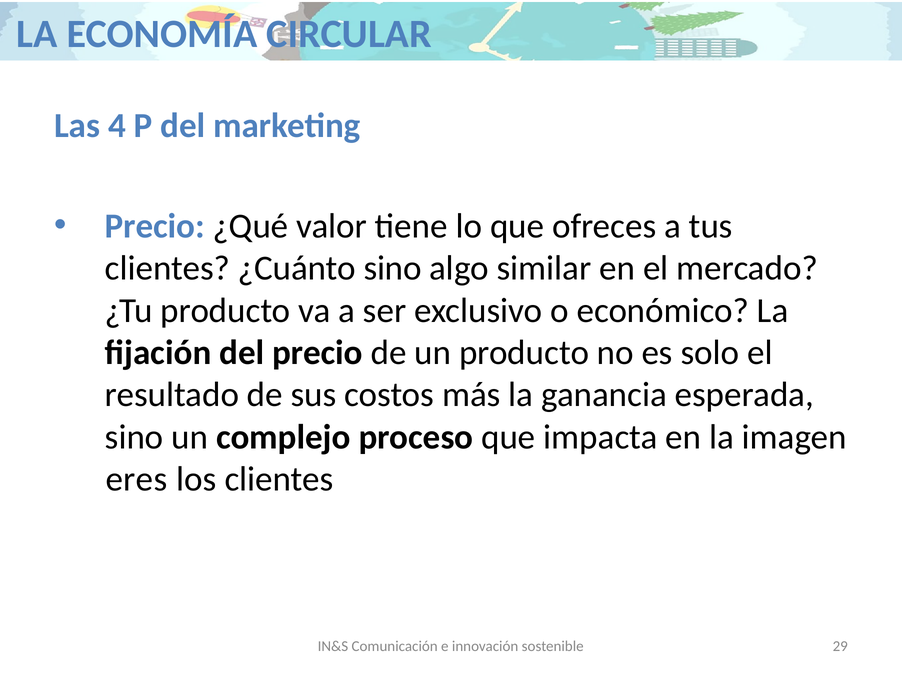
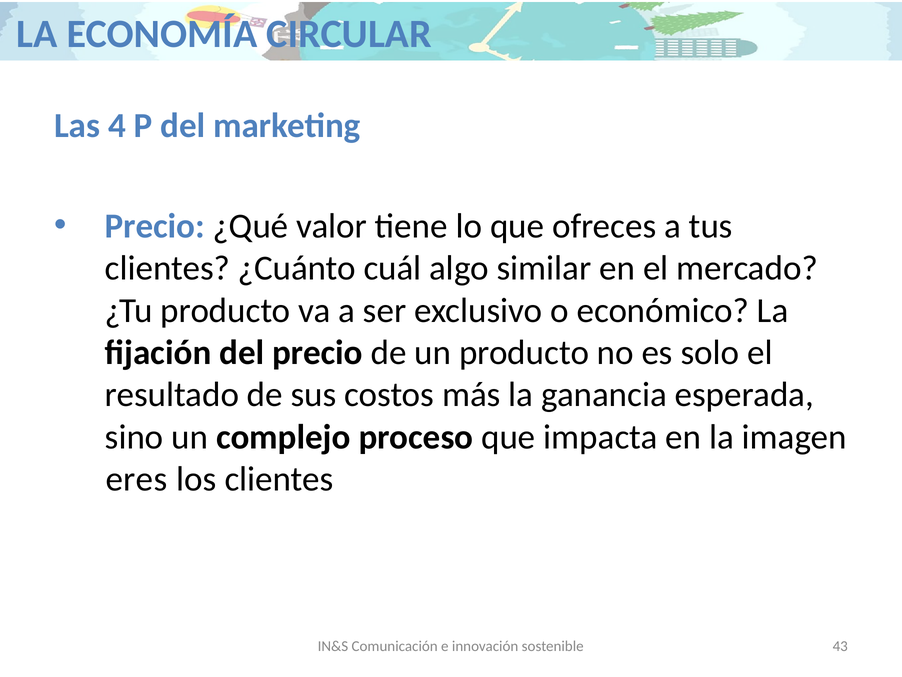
¿Cuánto sino: sino -> cuál
29: 29 -> 43
